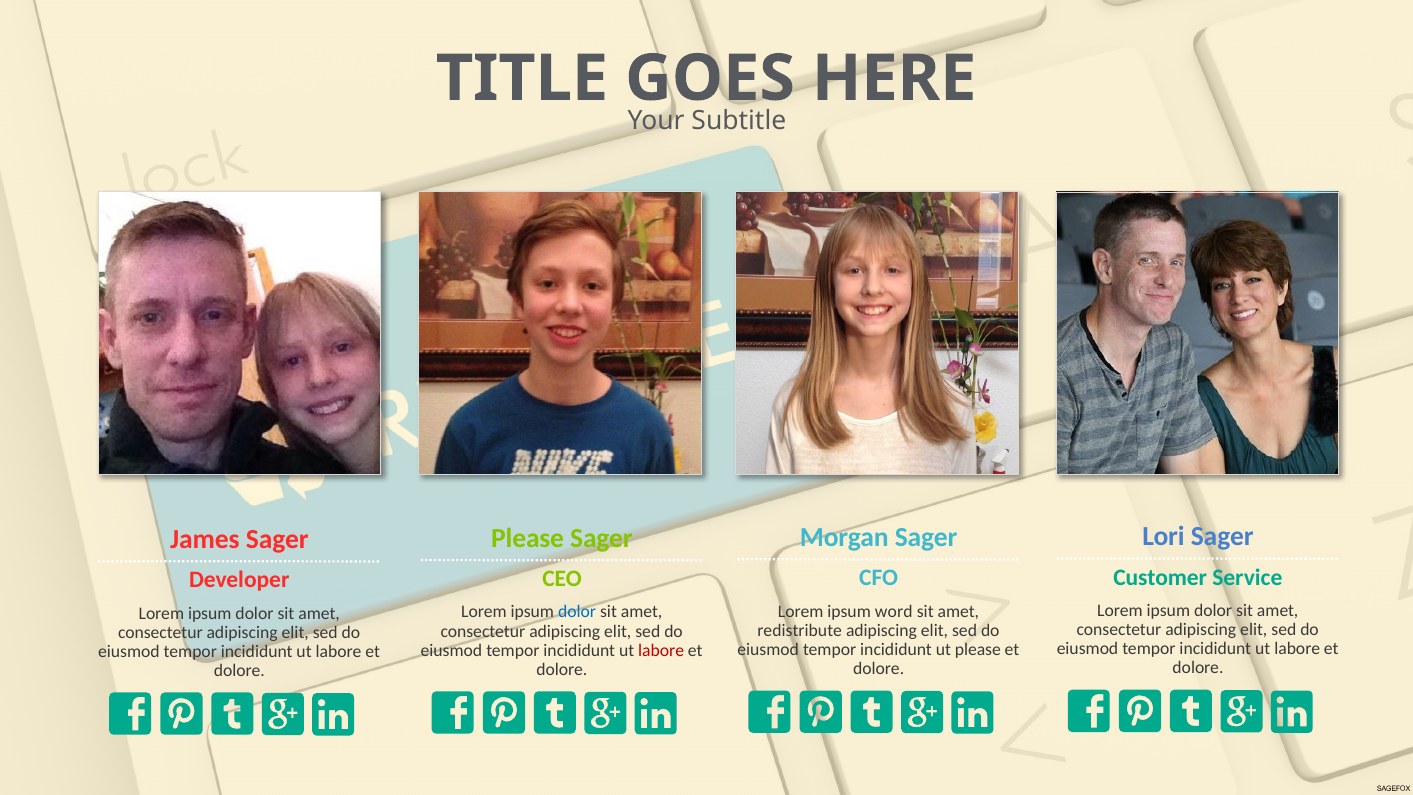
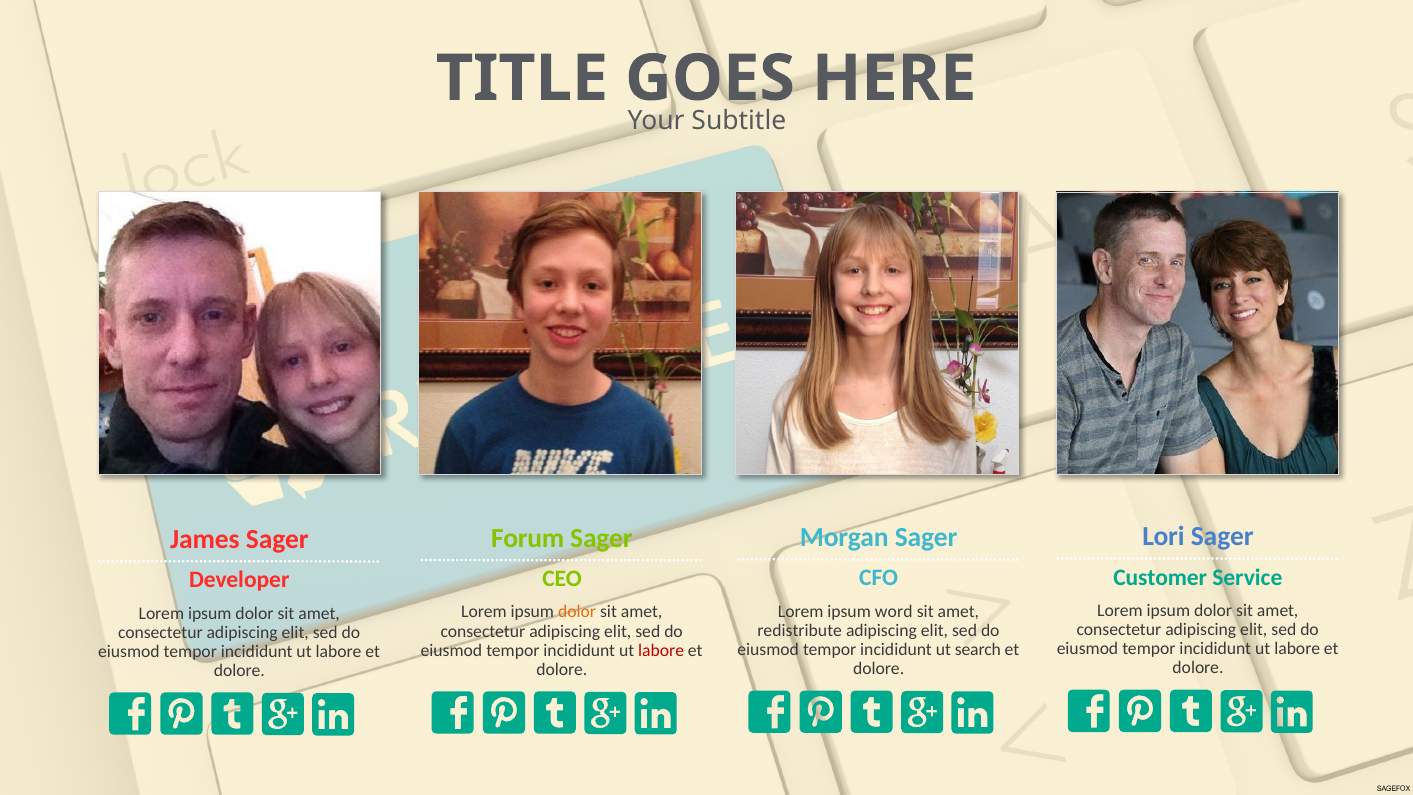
Please at (528, 538): Please -> Forum
dolor at (577, 612) colour: blue -> orange
ut please: please -> search
